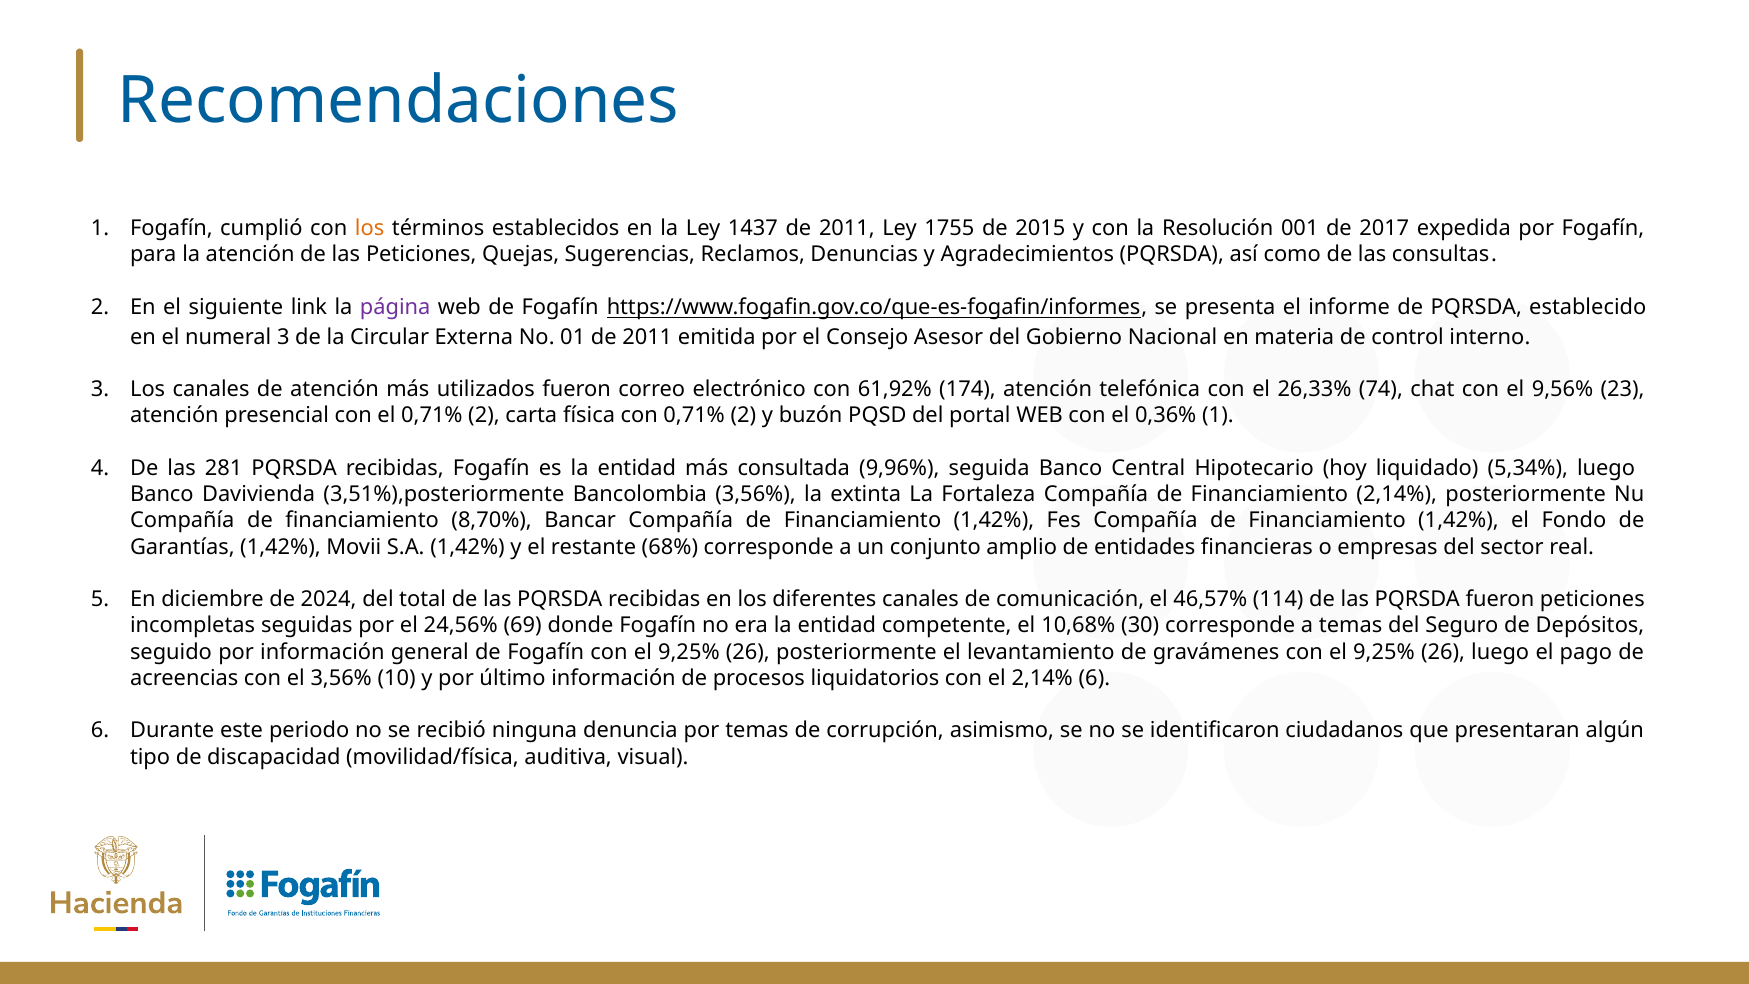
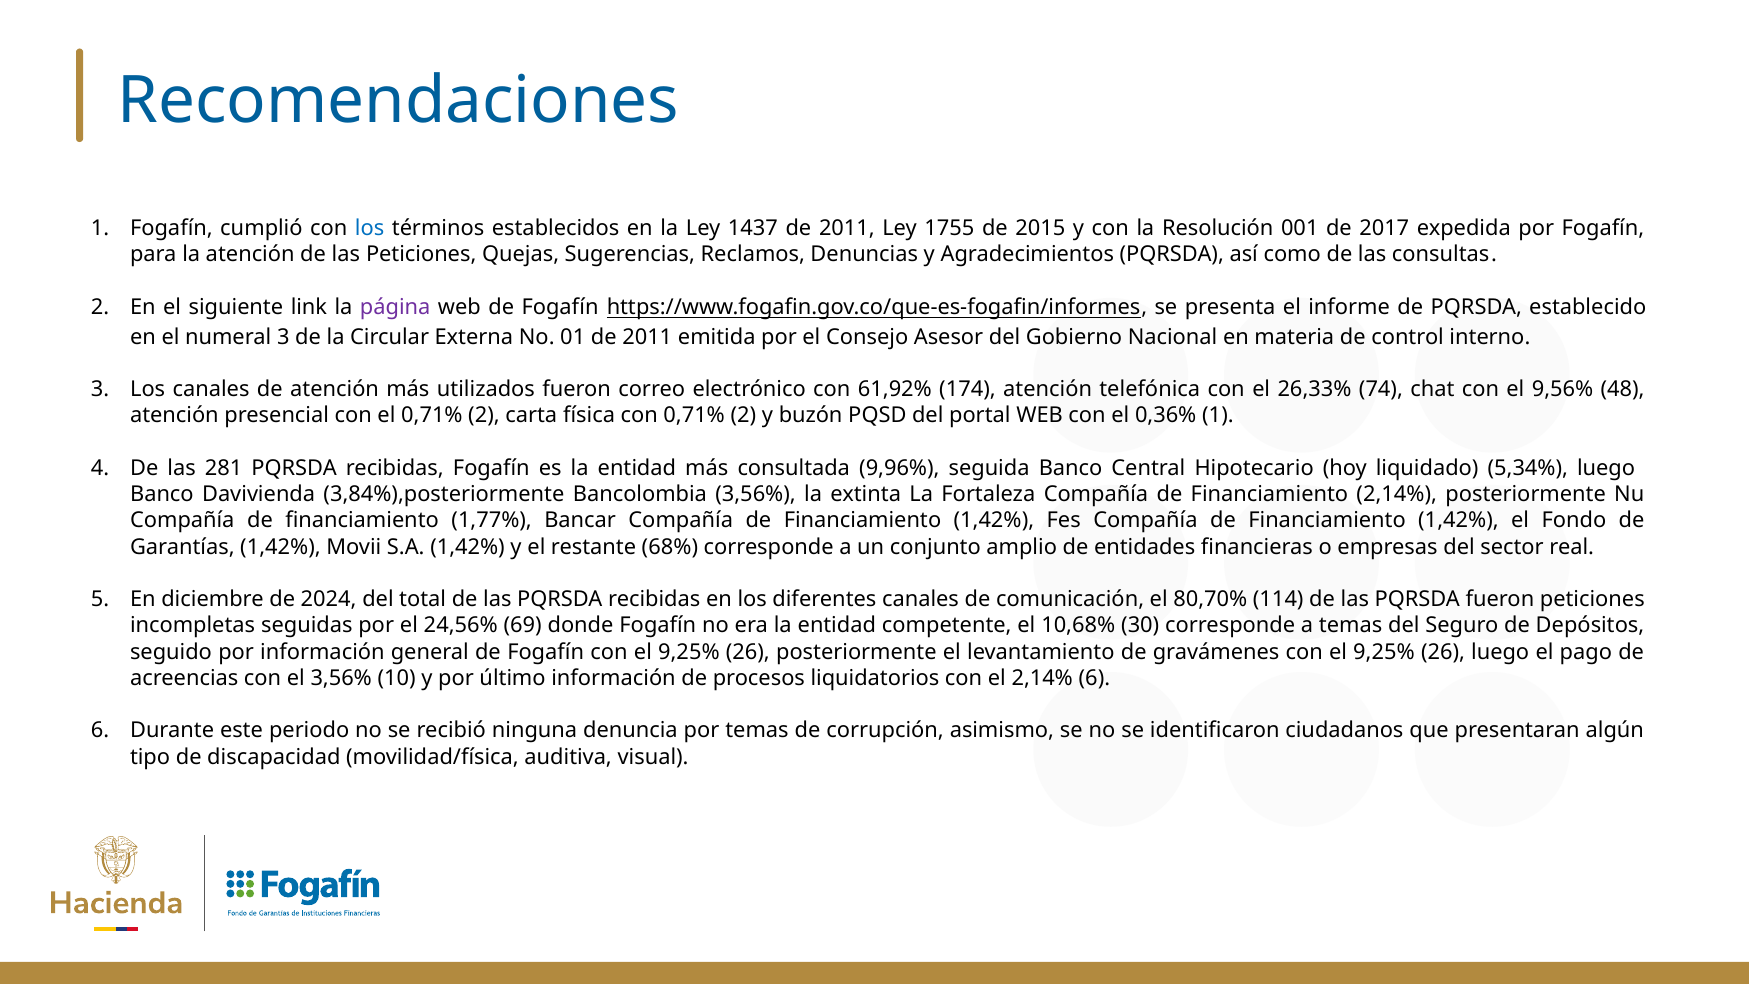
los at (370, 228) colour: orange -> blue
23: 23 -> 48
3,51%),posteriormente: 3,51%),posteriormente -> 3,84%),posteriormente
8,70%: 8,70% -> 1,77%
46,57%: 46,57% -> 80,70%
